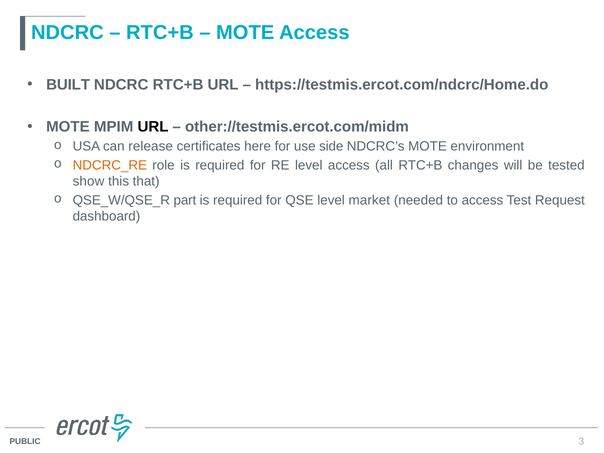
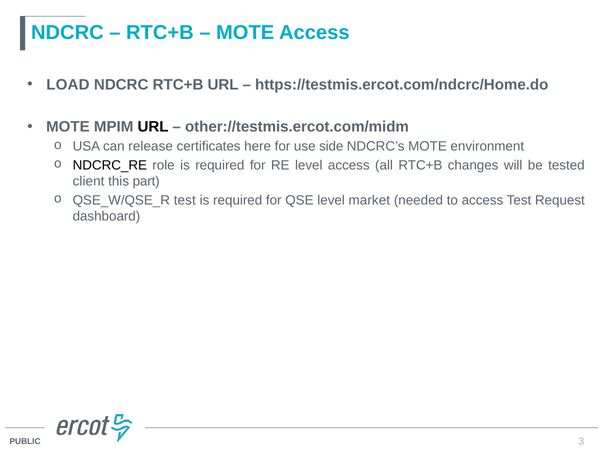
BUILT: BUILT -> LOAD
NDCRC_RE colour: orange -> black
show: show -> client
that: that -> part
QSE_W/QSE_R part: part -> test
